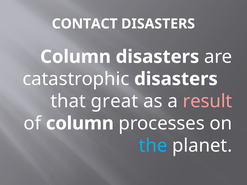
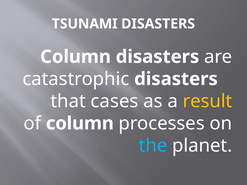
CONTACT: CONTACT -> TSUNAMI
great: great -> cases
result colour: pink -> yellow
